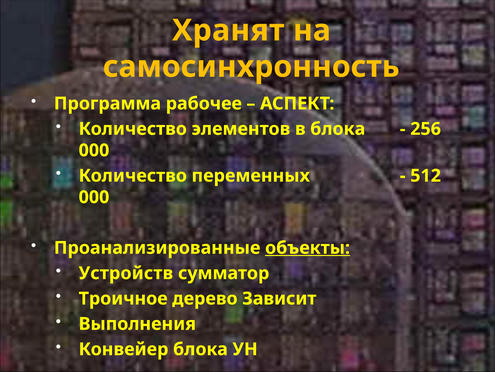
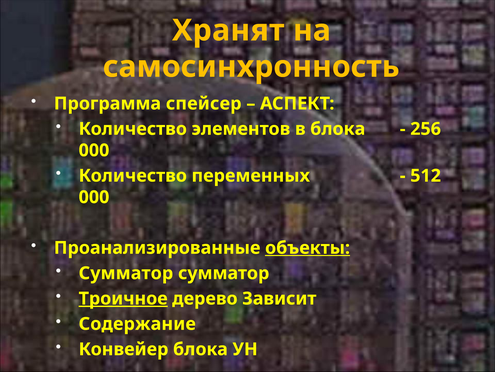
рабочее: рабочее -> спейсер
Устройств at (126, 273): Устройств -> Сумматор
Троичное underline: none -> present
Выполнения: Выполнения -> Содержание
